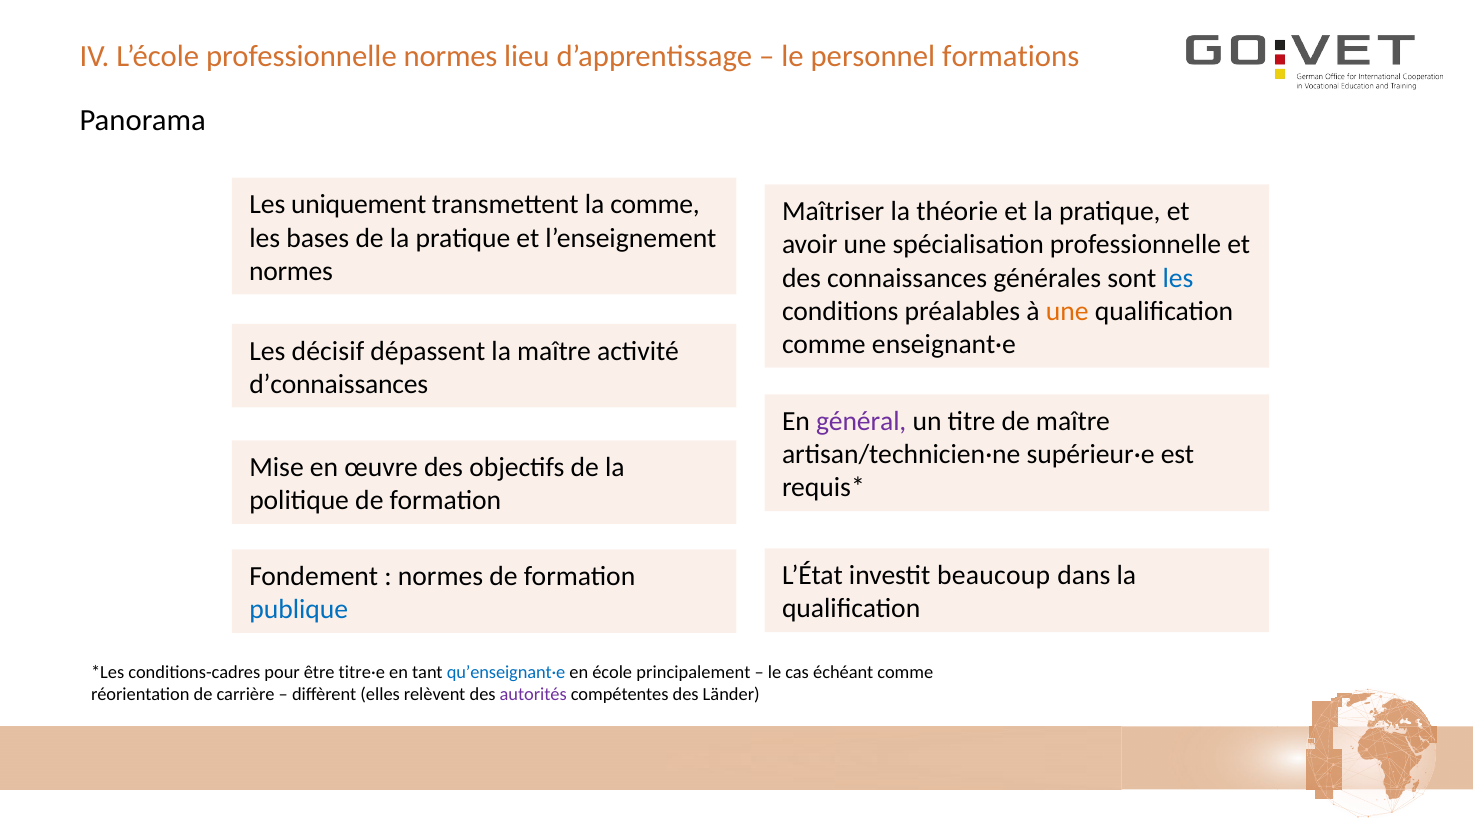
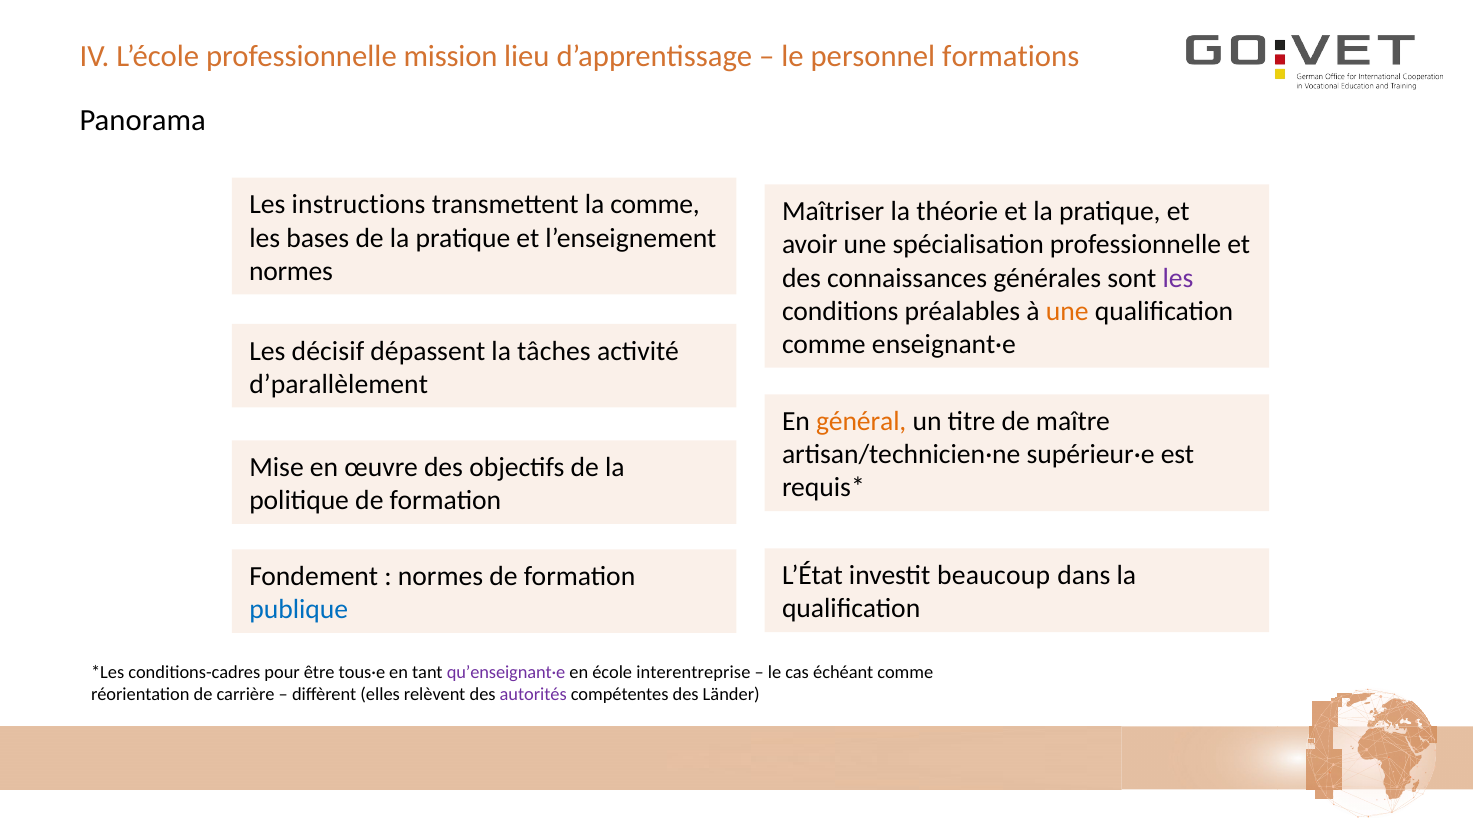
professionnelle normes: normes -> mission
uniquement: uniquement -> instructions
les at (1178, 278) colour: blue -> purple
la maître: maître -> tâches
d’connaissances: d’connaissances -> d’parallèlement
général colour: purple -> orange
titre·e: titre·e -> tous·e
qu’enseignant·e colour: blue -> purple
principalement: principalement -> interentreprise
